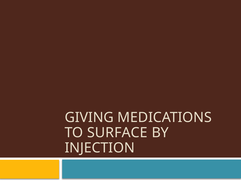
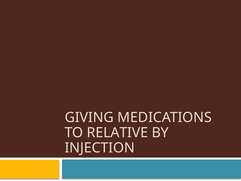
SURFACE: SURFACE -> RELATIVE
